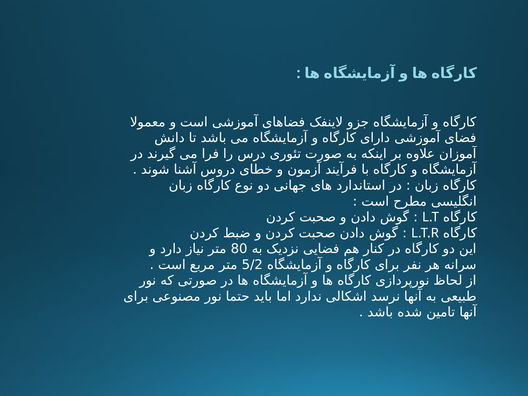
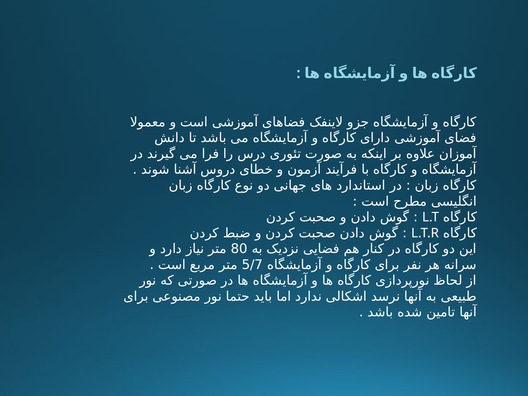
5/2: 5/2 -> 5/7
